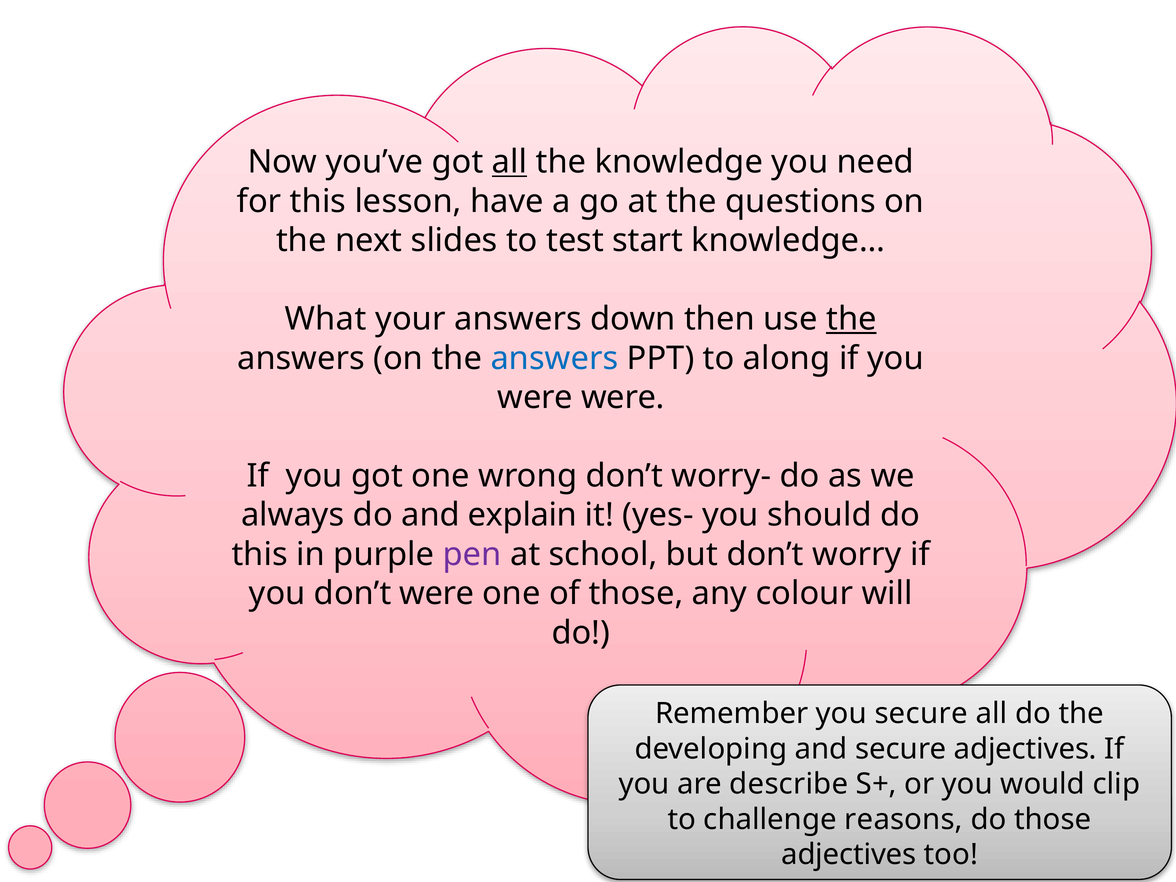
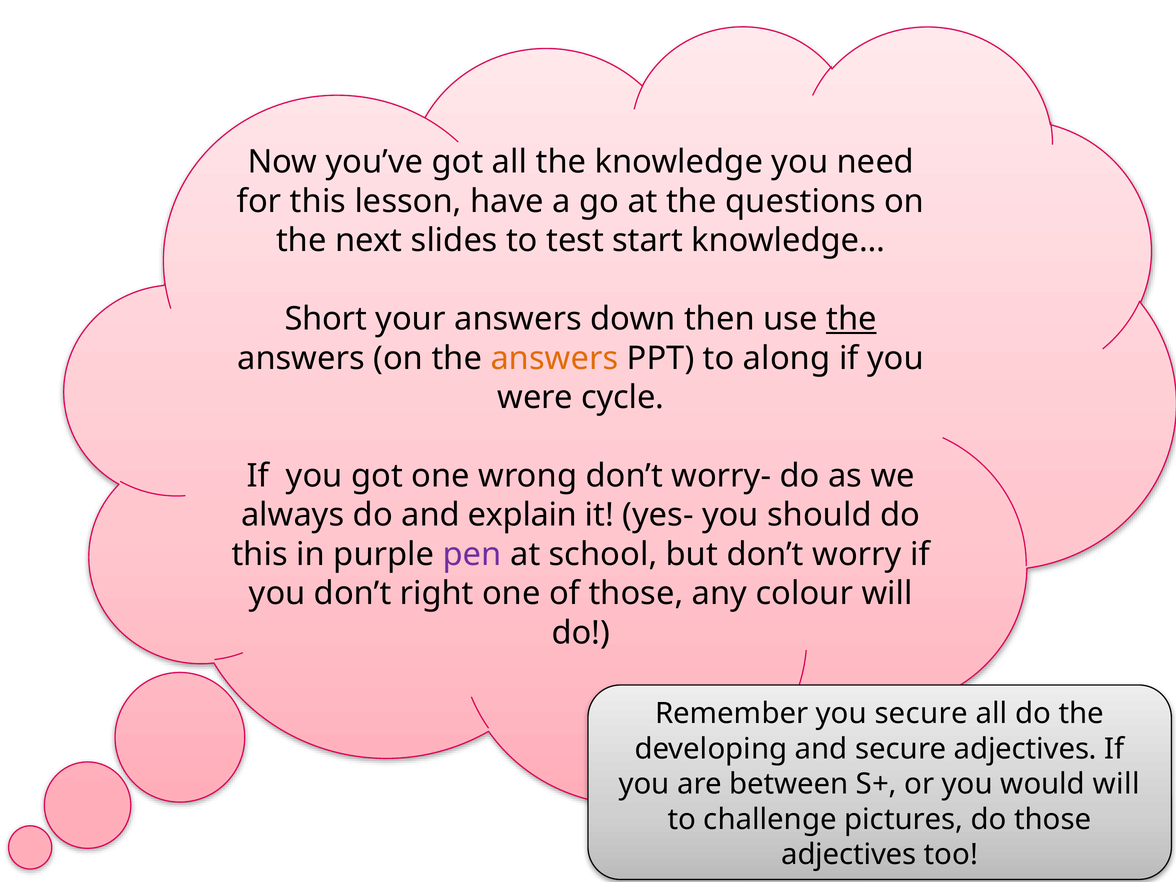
all at (510, 162) underline: present -> none
What: What -> Short
answers at (554, 358) colour: blue -> orange
were were: were -> cycle
don’t were: were -> right
describe: describe -> between
would clip: clip -> will
reasons: reasons -> pictures
